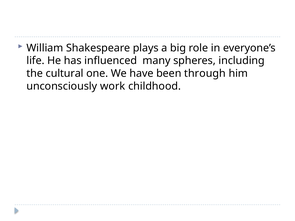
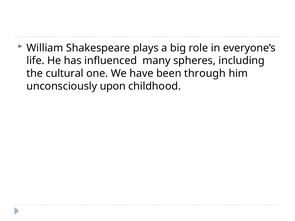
work: work -> upon
